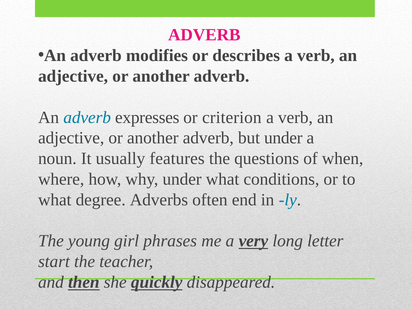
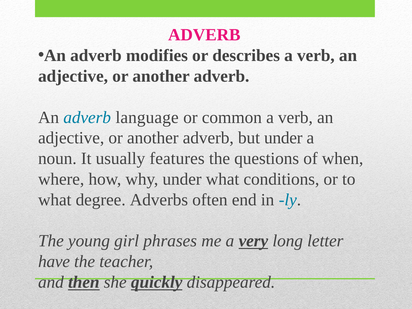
expresses: expresses -> language
criterion: criterion -> common
start: start -> have
